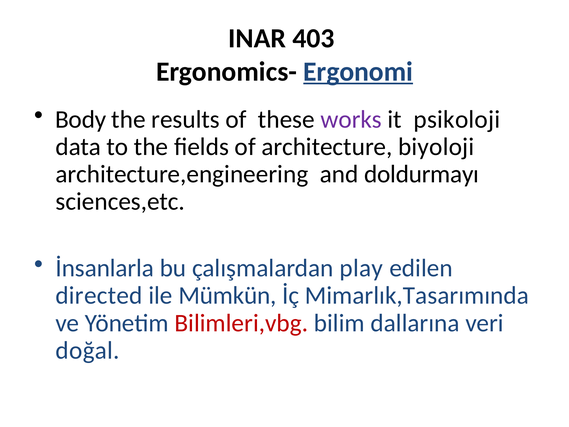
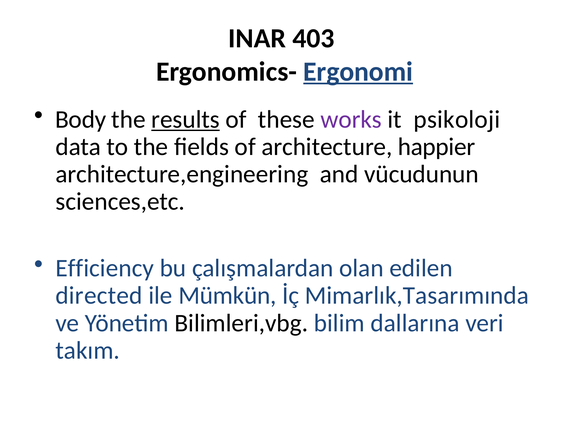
results underline: none -> present
biyoloji: biyoloji -> happier
doldurmayı: doldurmayı -> vücudunun
İnsanlarla: İnsanlarla -> Efficiency
play: play -> olan
Bilimleri,vbg colour: red -> black
doğal: doğal -> takım
